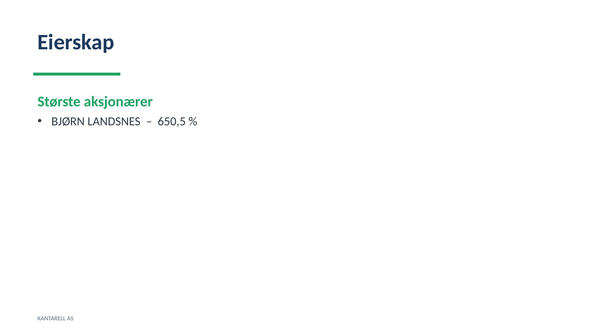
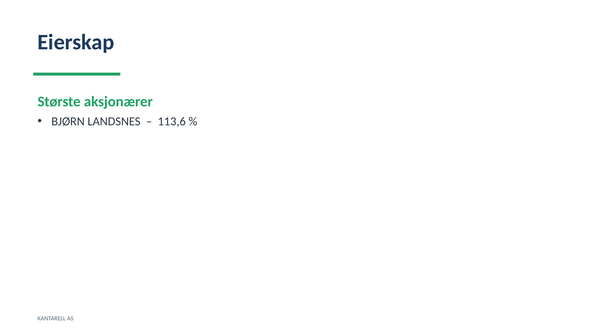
650,5: 650,5 -> 113,6
